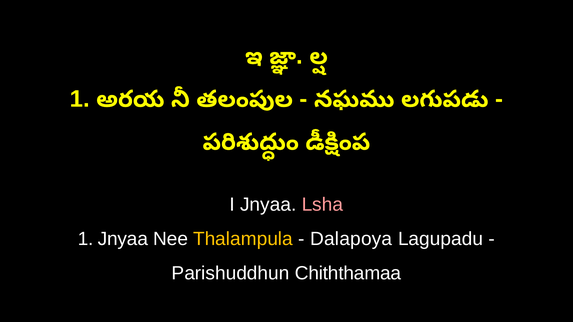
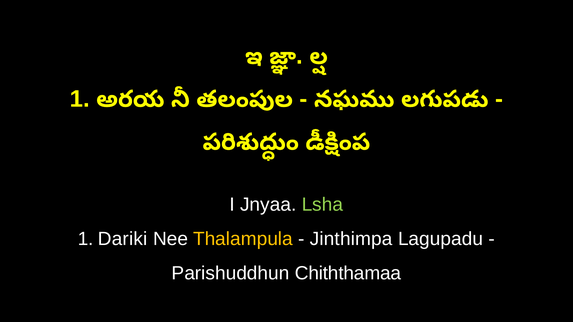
Lsha colour: pink -> light green
1 Jnyaa: Jnyaa -> Dariki
Dalapoya: Dalapoya -> Jinthimpa
